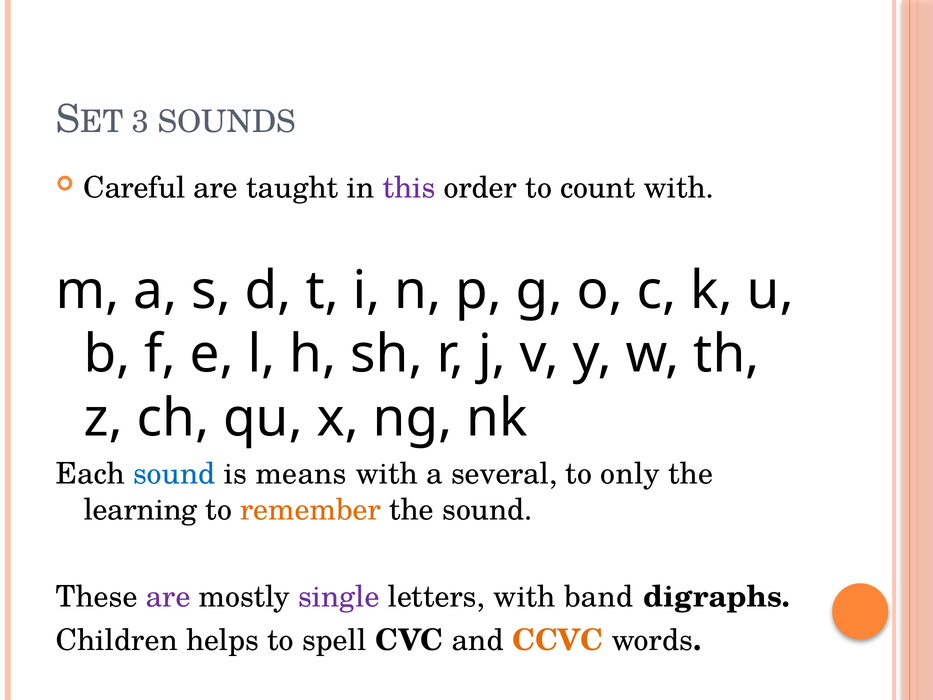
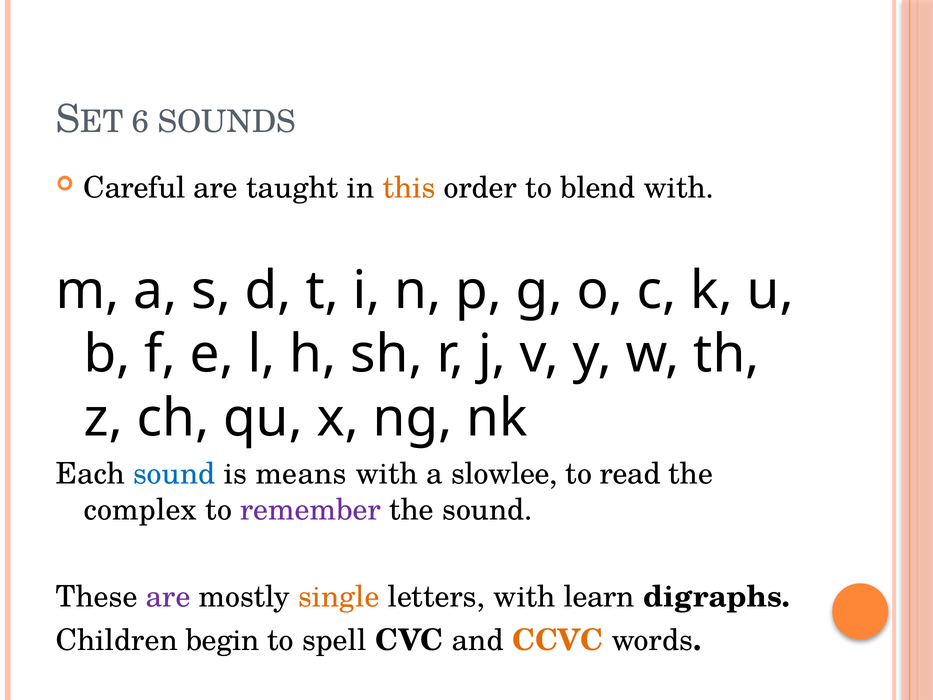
3: 3 -> 6
this colour: purple -> orange
count: count -> blend
several: several -> slowlee
only: only -> read
learning: learning -> complex
remember colour: orange -> purple
single colour: purple -> orange
band: band -> learn
helps: helps -> begin
